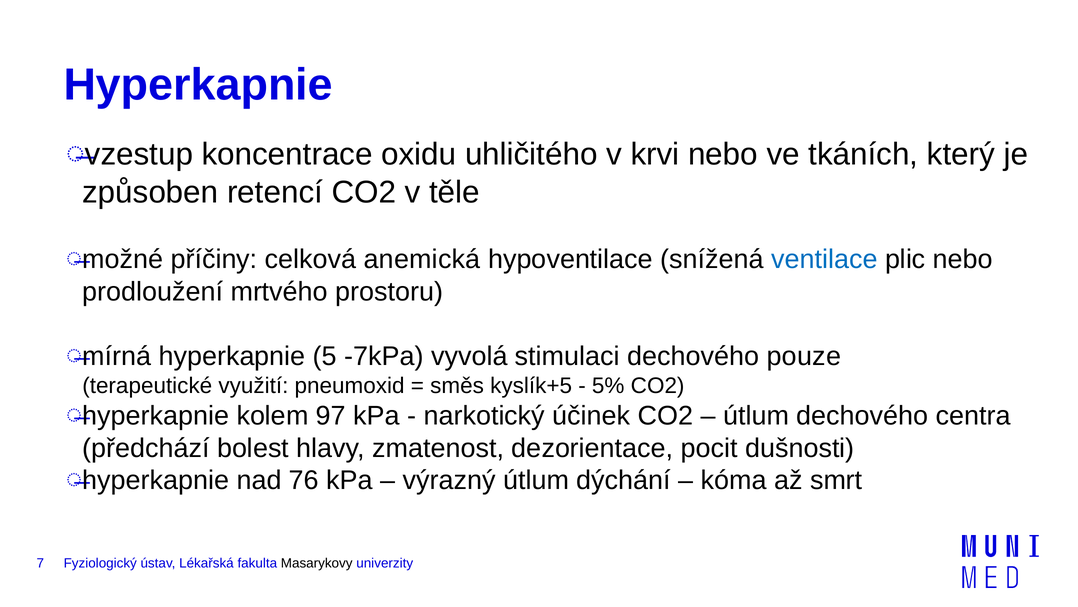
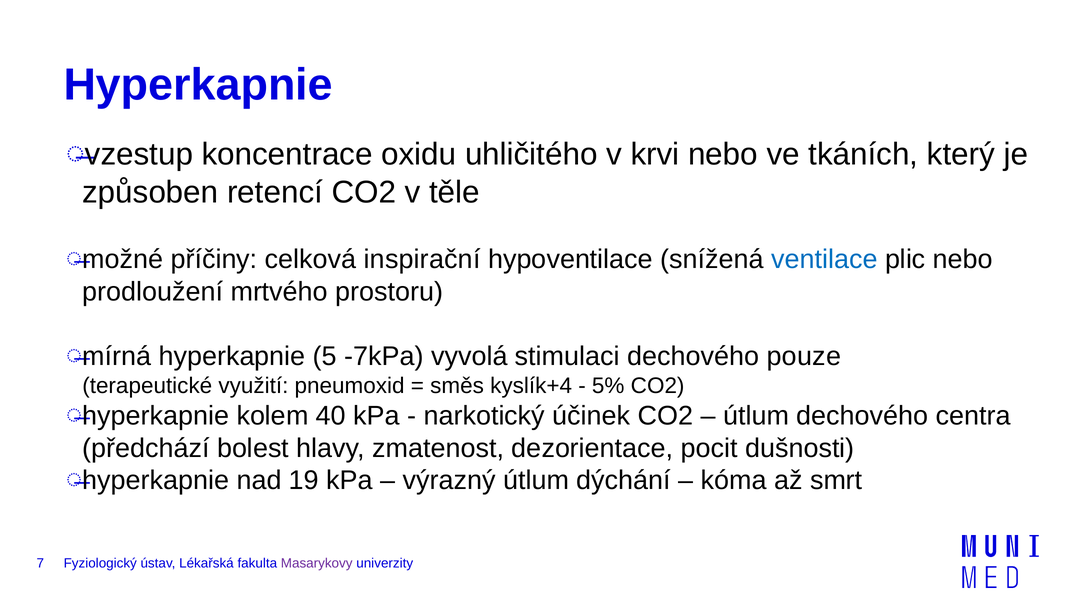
anemická: anemická -> inspirační
kyslík+5: kyslík+5 -> kyslík+4
97: 97 -> 40
76: 76 -> 19
Masarykovy colour: black -> purple
